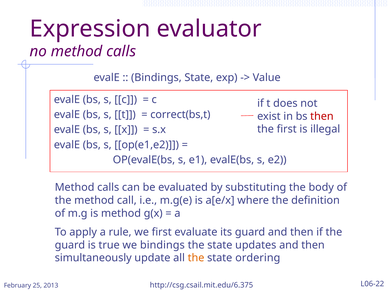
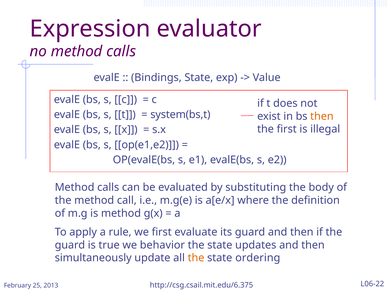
correct(bs,t: correct(bs,t -> system(bs,t
then at (322, 116) colour: red -> orange
we bindings: bindings -> behavior
